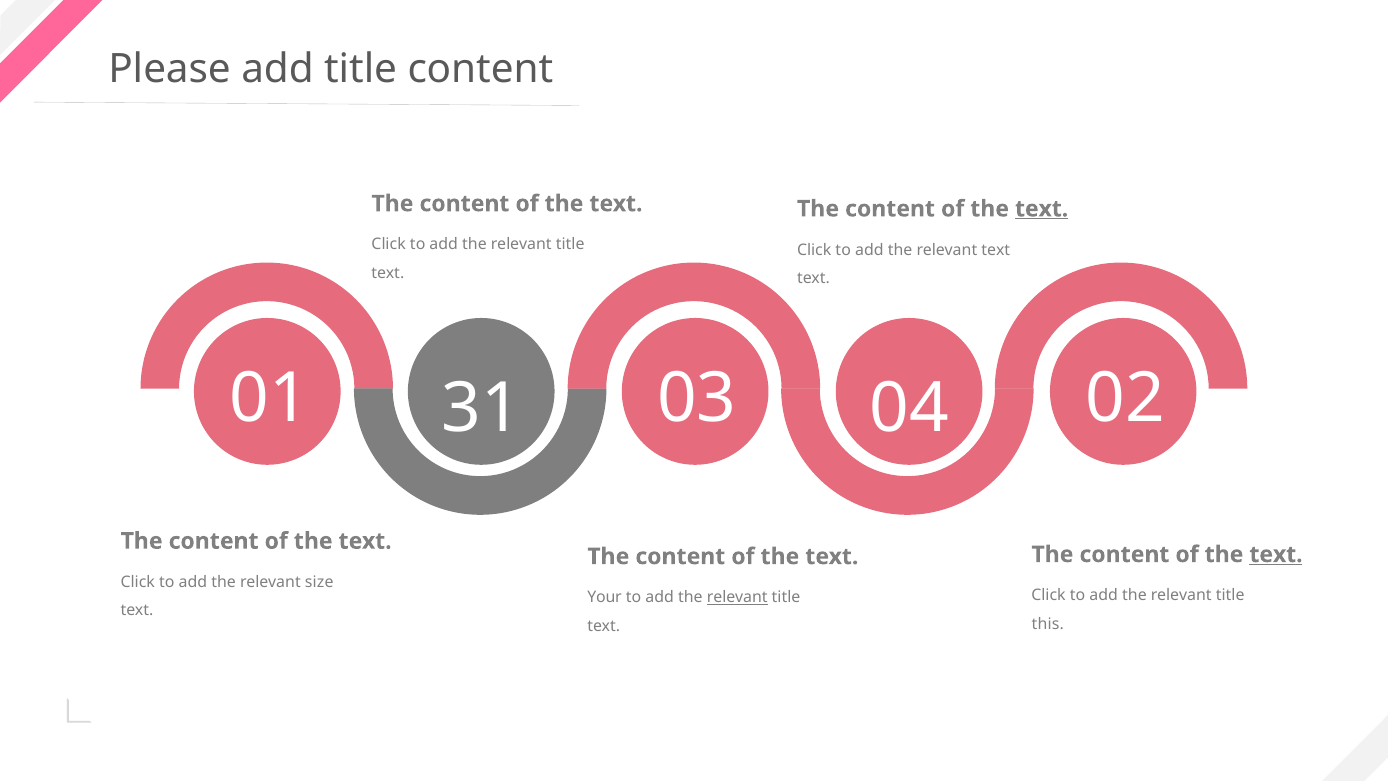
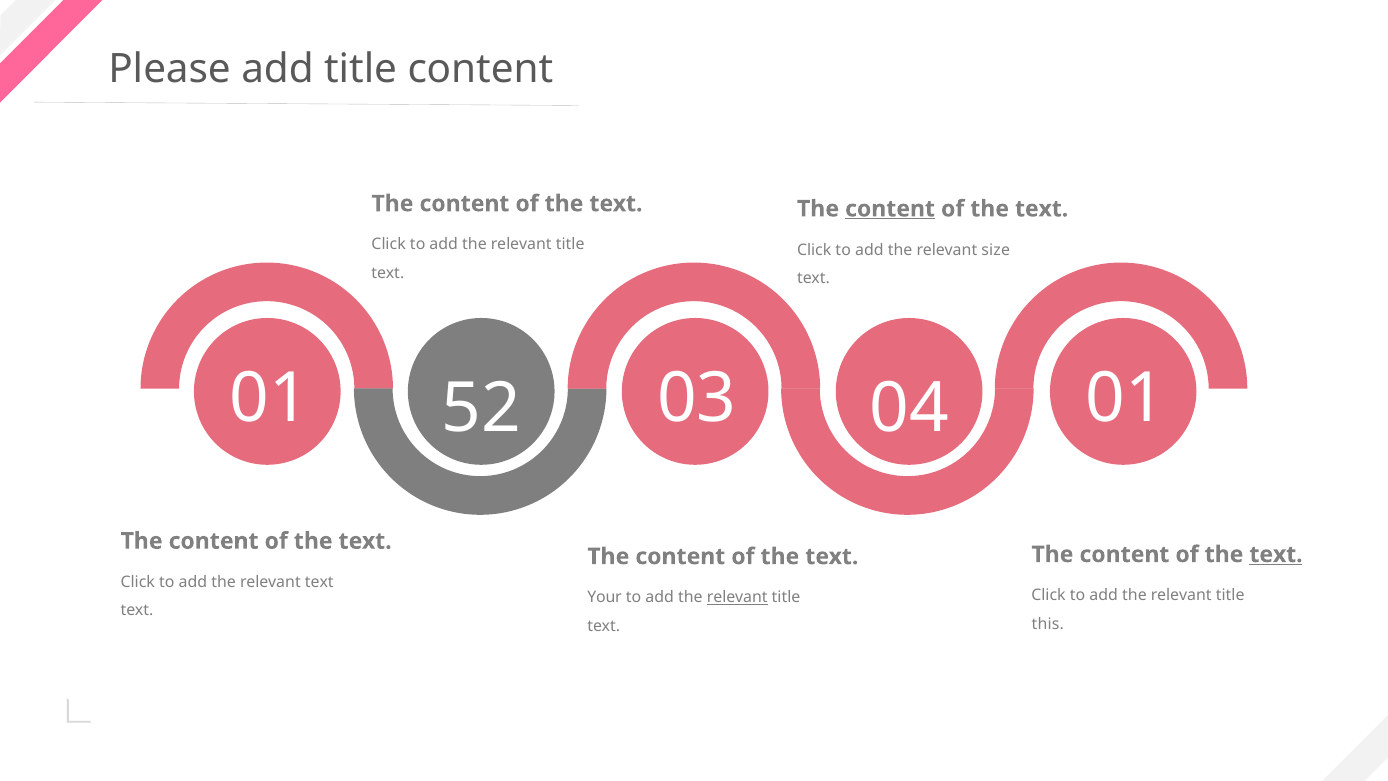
content at (890, 209) underline: none -> present
text at (1042, 209) underline: present -> none
relevant text: text -> size
31: 31 -> 52
04 02: 02 -> 01
relevant size: size -> text
